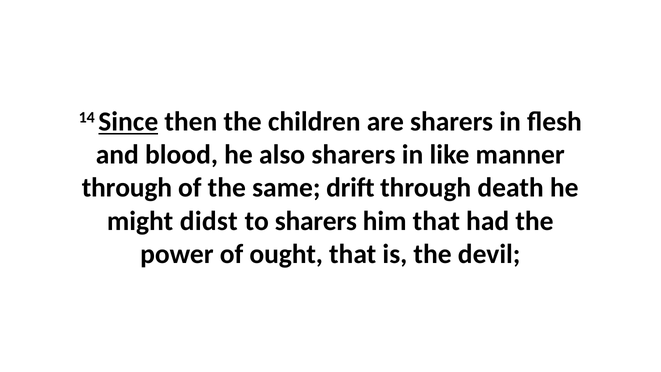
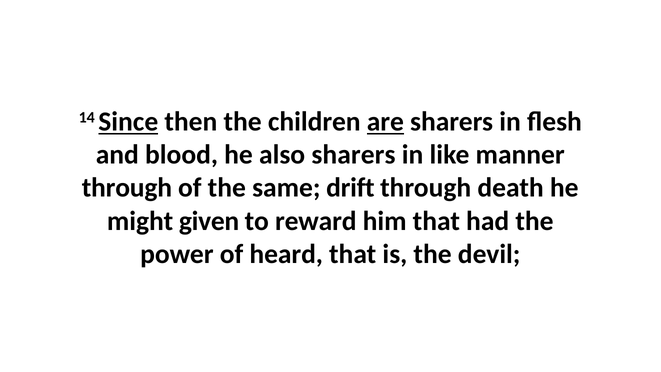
are underline: none -> present
didst: didst -> given
to sharers: sharers -> reward
ought: ought -> heard
